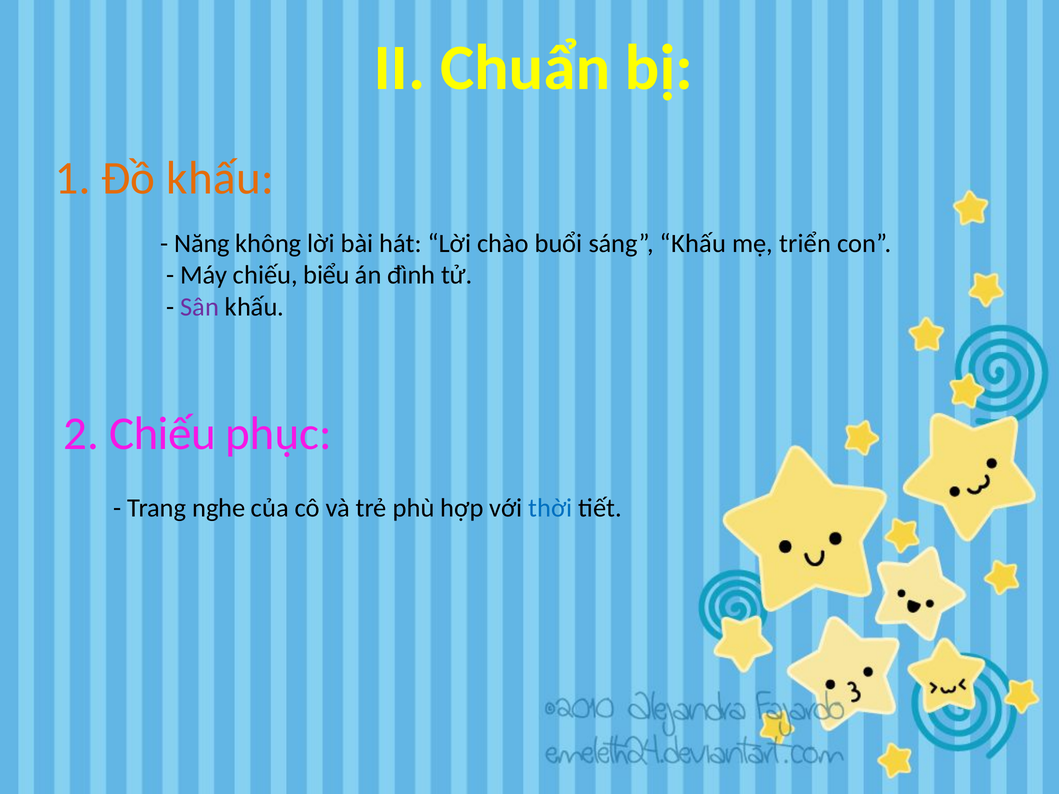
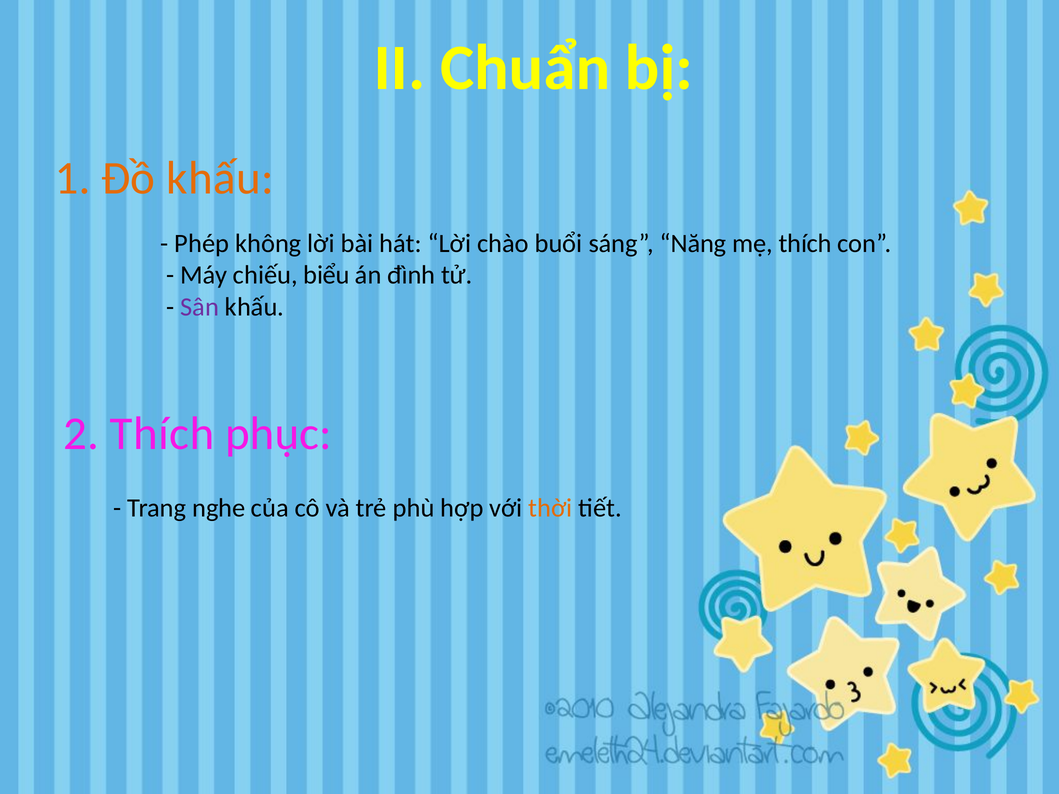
Năng: Năng -> Phép
sáng Khấu: Khấu -> Năng
mẹ triển: triển -> thích
2 Chiếu: Chiếu -> Thích
thời colour: blue -> orange
